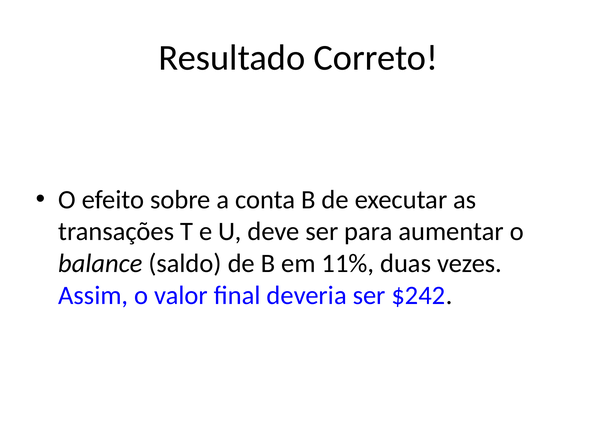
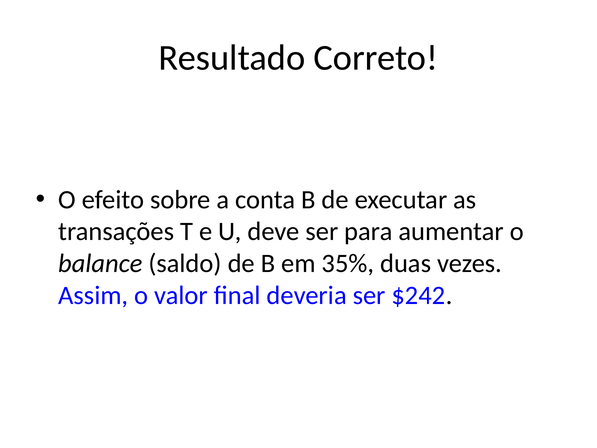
11%: 11% -> 35%
